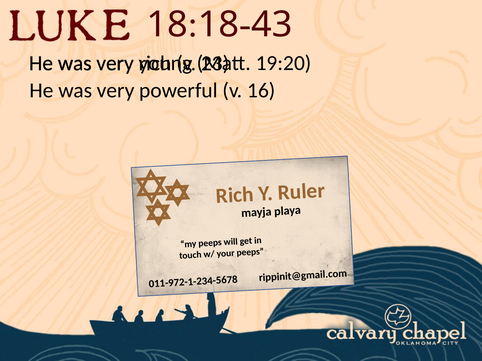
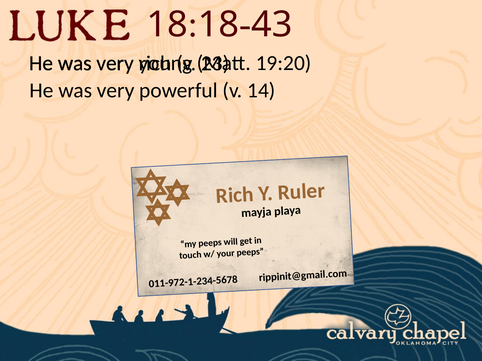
16: 16 -> 14
